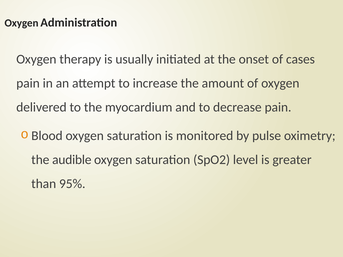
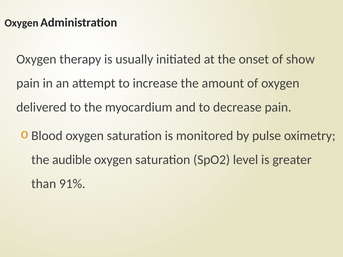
cases: cases -> show
95%: 95% -> 91%
